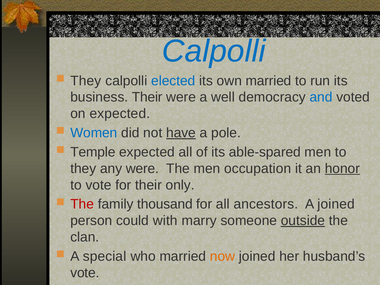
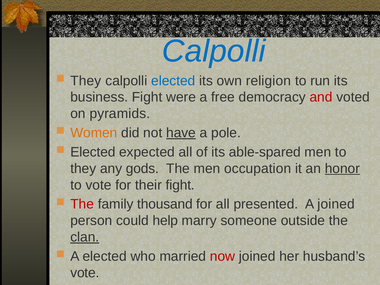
own married: married -> religion
business Their: Their -> Fight
well: well -> free
and colour: blue -> red
on expected: expected -> pyramids
Women colour: blue -> orange
Temple at (93, 152): Temple -> Elected
any were: were -> gods
their only: only -> fight
ancestors: ancestors -> presented
with: with -> help
outside underline: present -> none
clan underline: none -> present
A special: special -> elected
now colour: orange -> red
